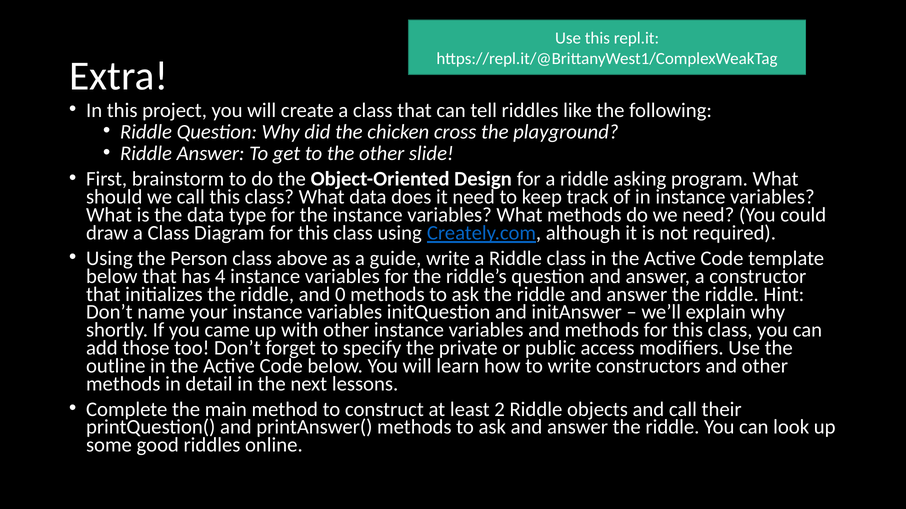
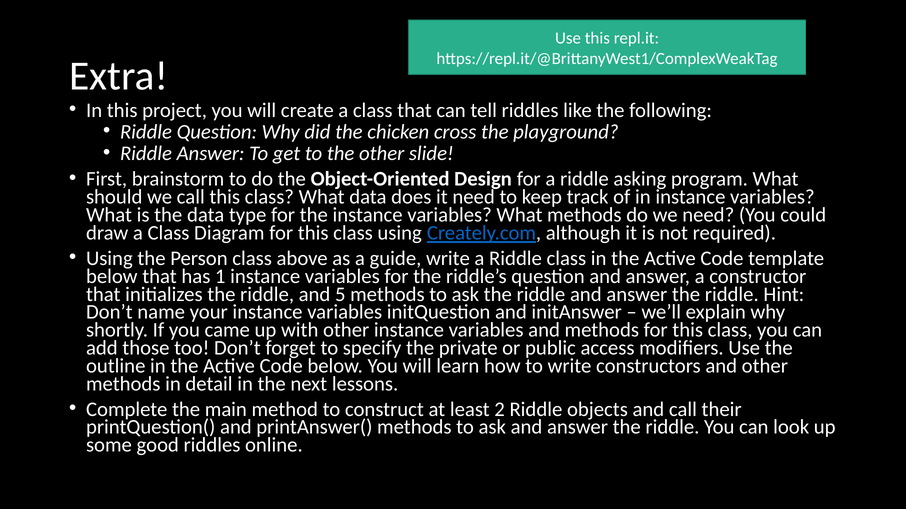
4: 4 -> 1
0: 0 -> 5
